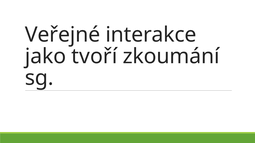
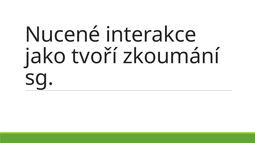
Veřejné: Veřejné -> Nucené
